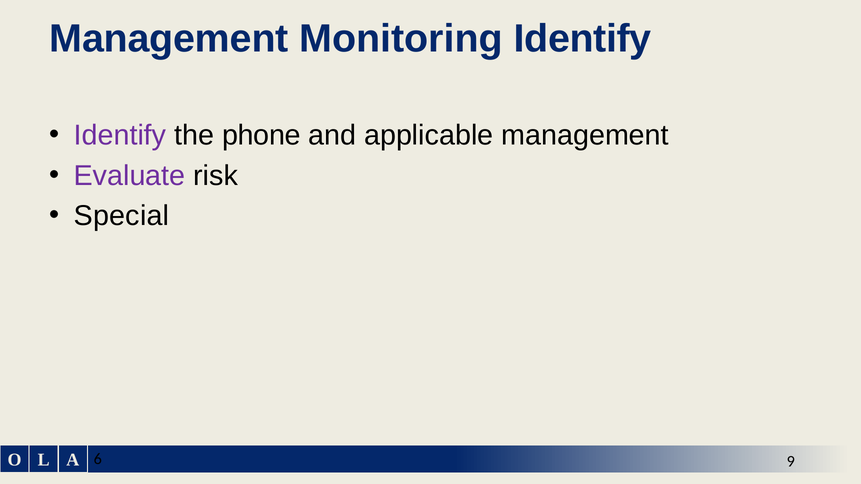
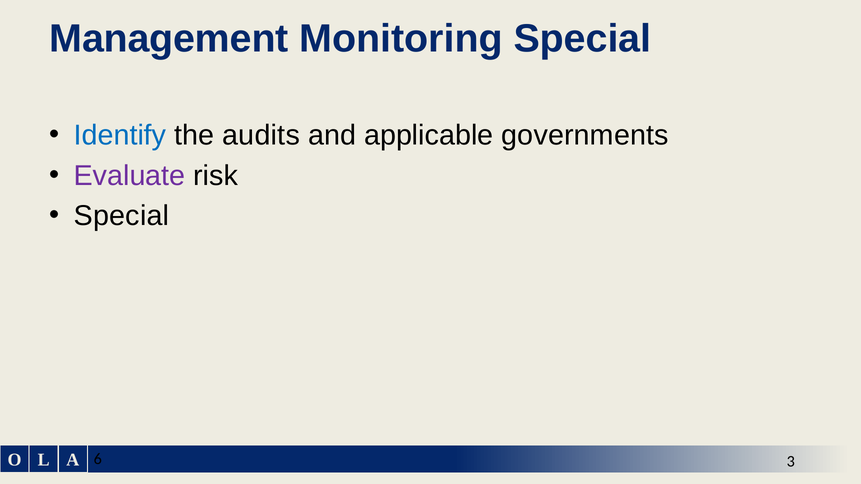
Monitoring Identify: Identify -> Special
Identify at (120, 135) colour: purple -> blue
phone: phone -> audits
applicable management: management -> governments
9: 9 -> 3
